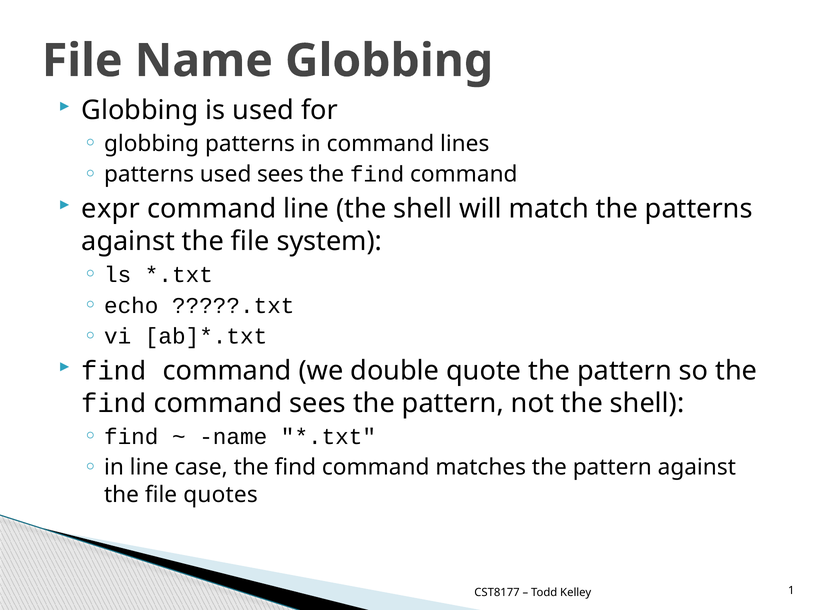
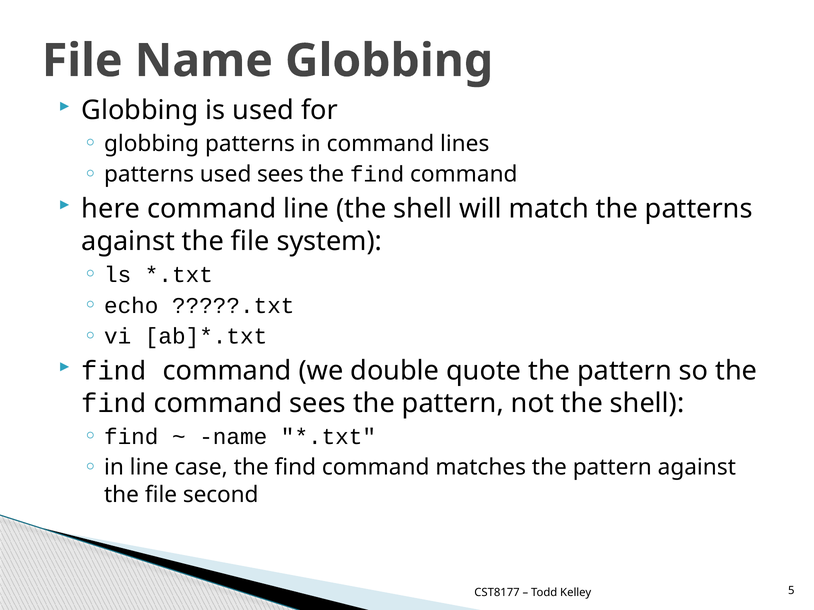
expr: expr -> here
quotes: quotes -> second
1: 1 -> 5
